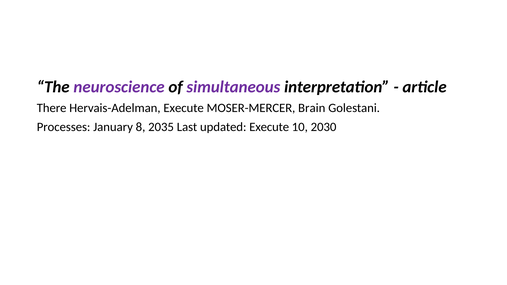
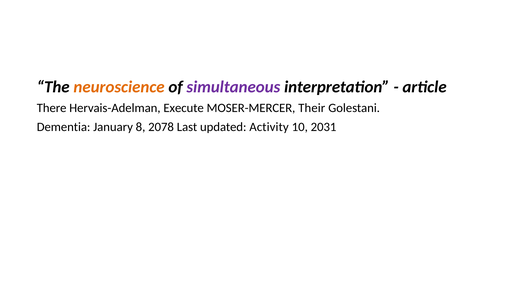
neuroscience colour: purple -> orange
Brain: Brain -> Their
Processes: Processes -> Dementia
2035: 2035 -> 2078
updated Execute: Execute -> Activity
2030: 2030 -> 2031
